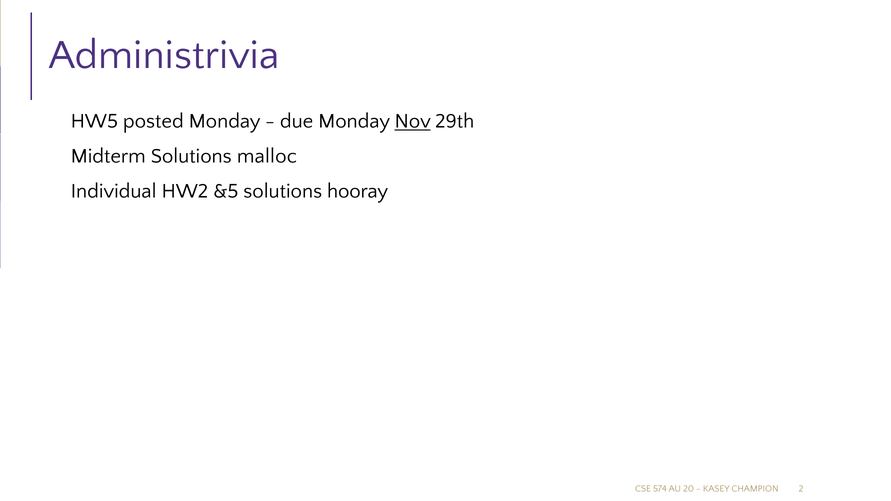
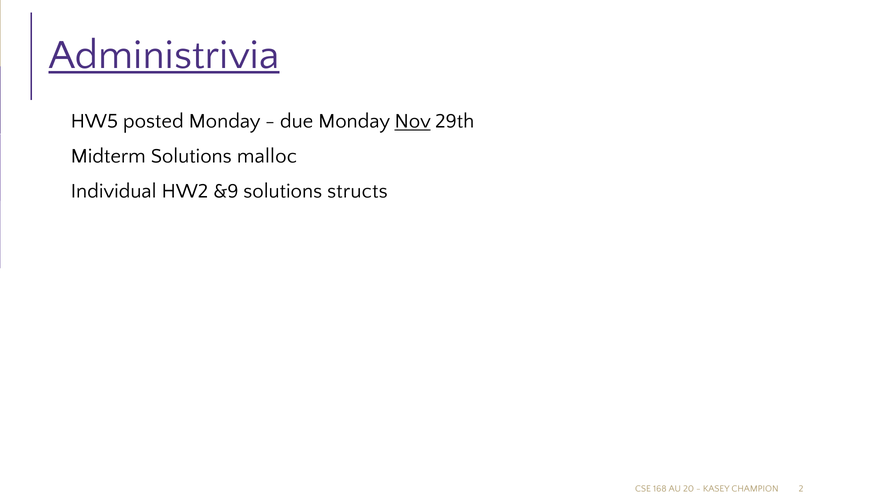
Administrivia underline: none -> present
&5: &5 -> &9
hooray: hooray -> structs
574: 574 -> 168
